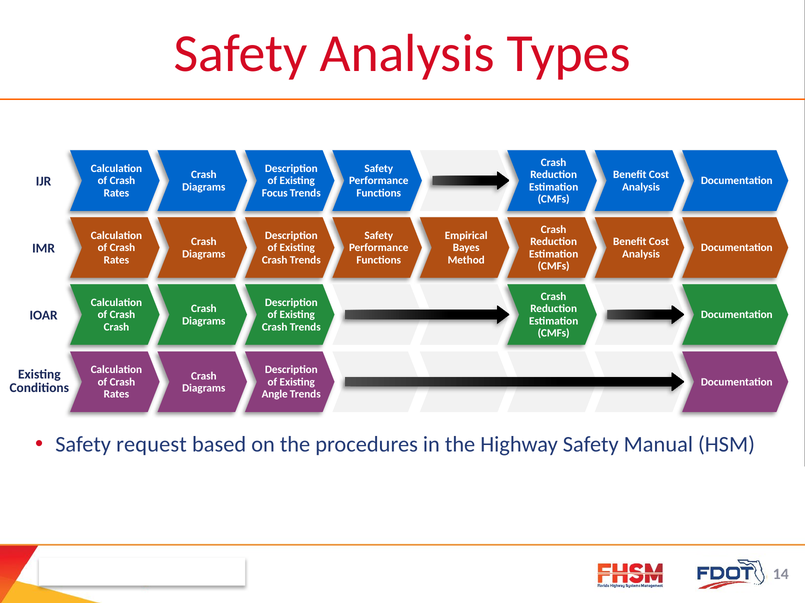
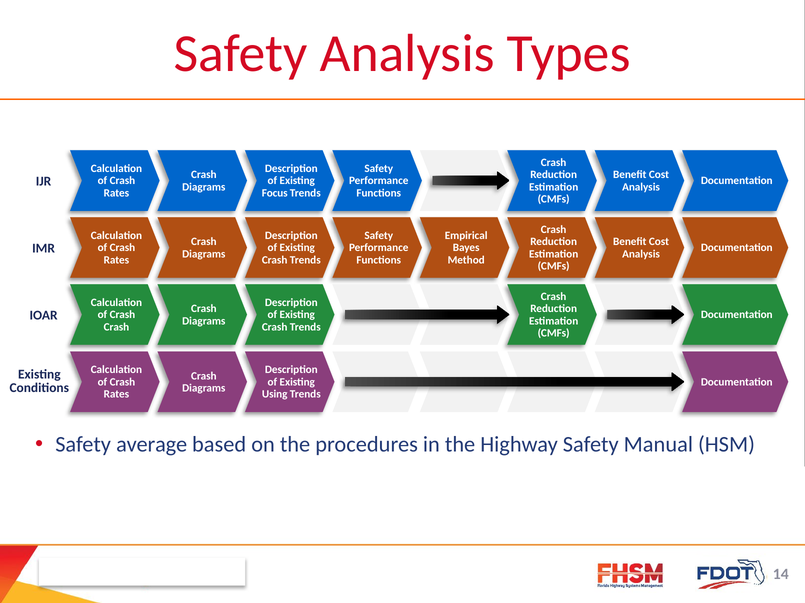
Angle: Angle -> Using
request: request -> average
